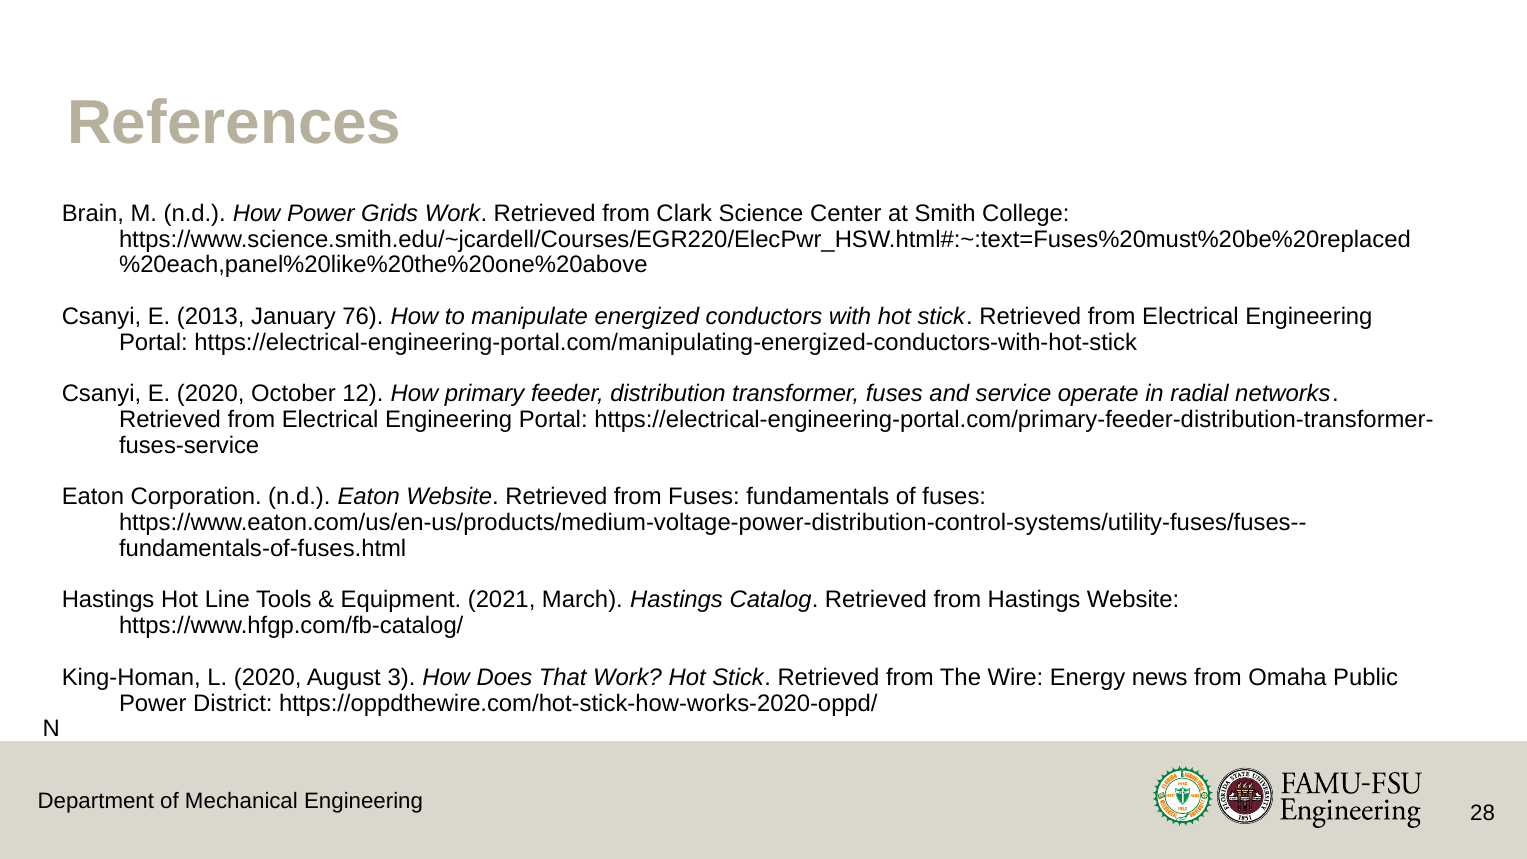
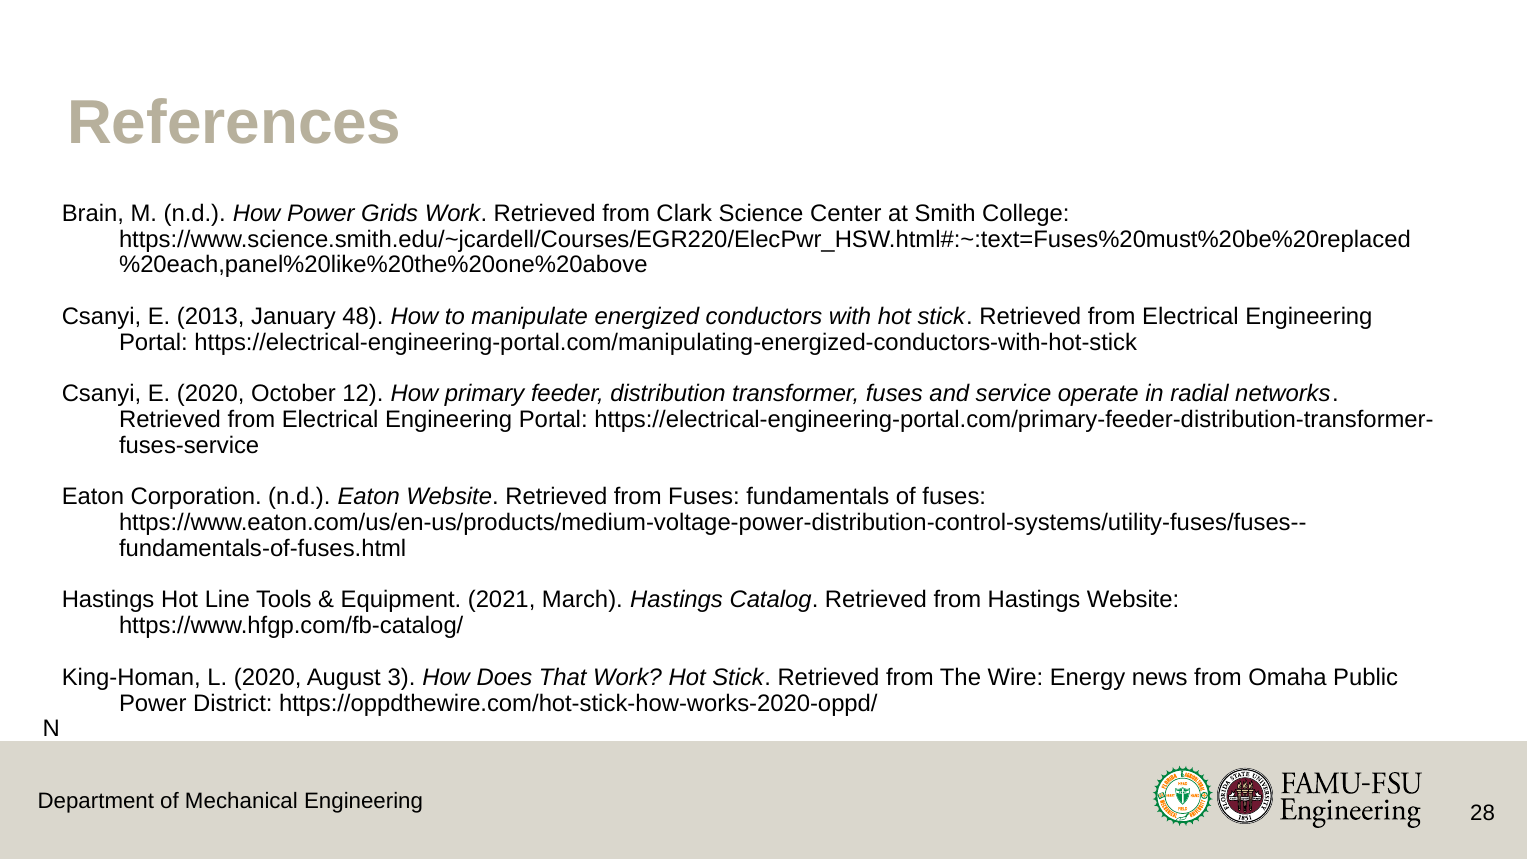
76: 76 -> 48
